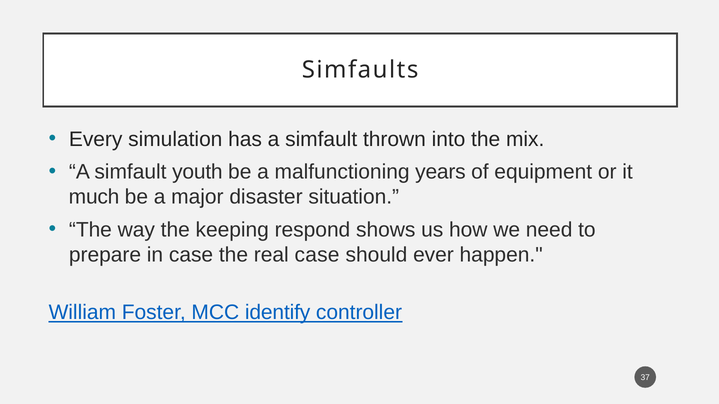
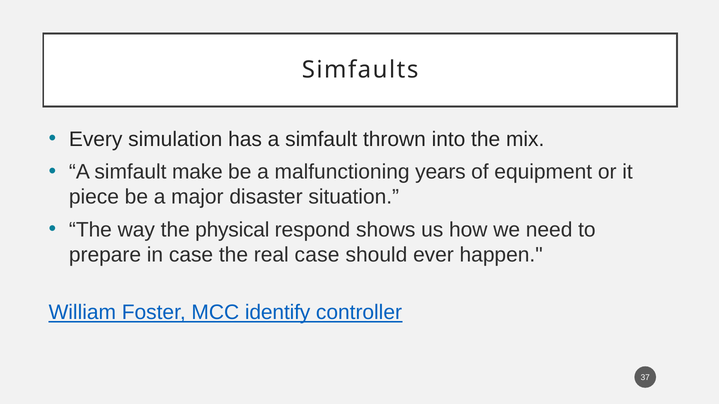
youth: youth -> make
much: much -> piece
keeping: keeping -> physical
